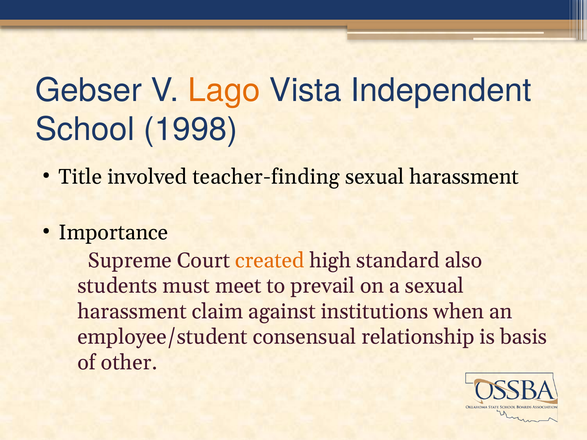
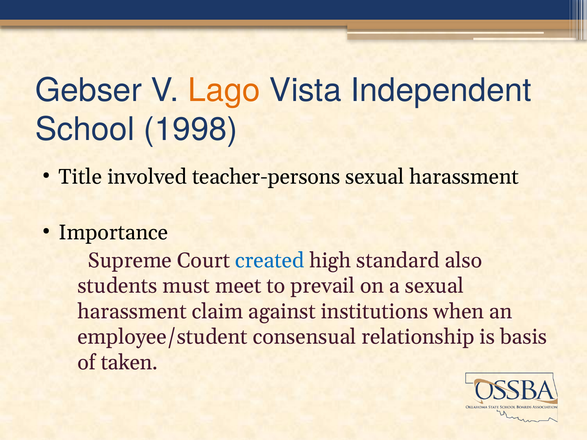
teacher-finding: teacher-finding -> teacher-persons
created colour: orange -> blue
other: other -> taken
